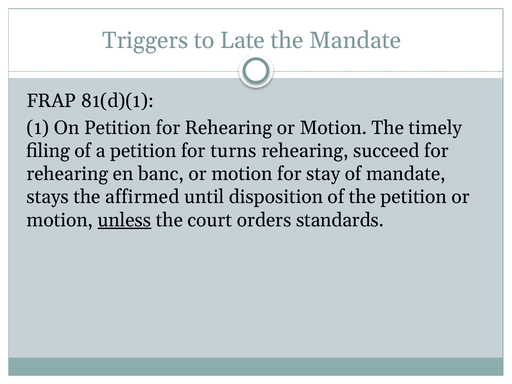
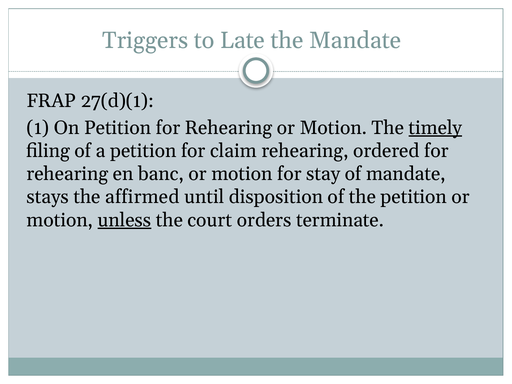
81(d)(1: 81(d)(1 -> 27(d)(1
timely underline: none -> present
turns: turns -> claim
succeed: succeed -> ordered
standards: standards -> terminate
